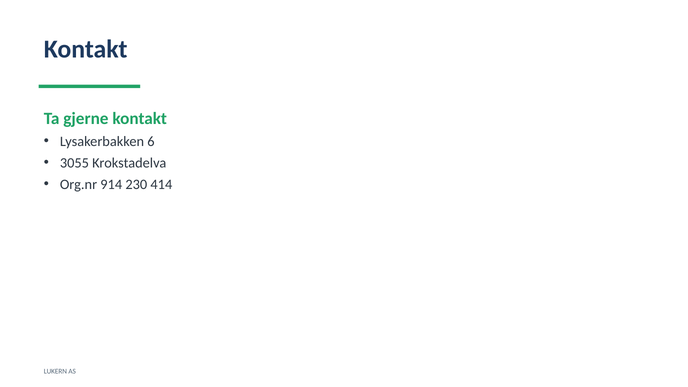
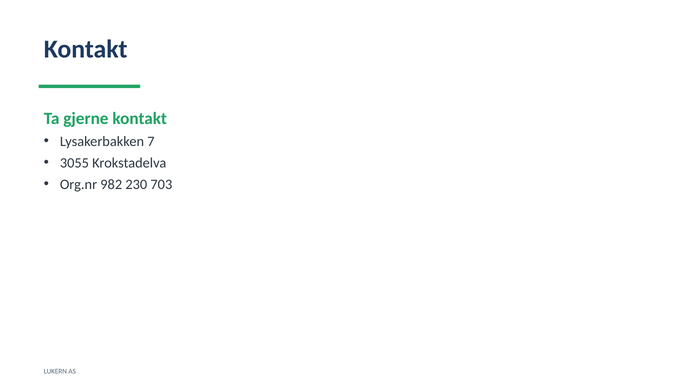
6: 6 -> 7
914: 914 -> 982
414: 414 -> 703
